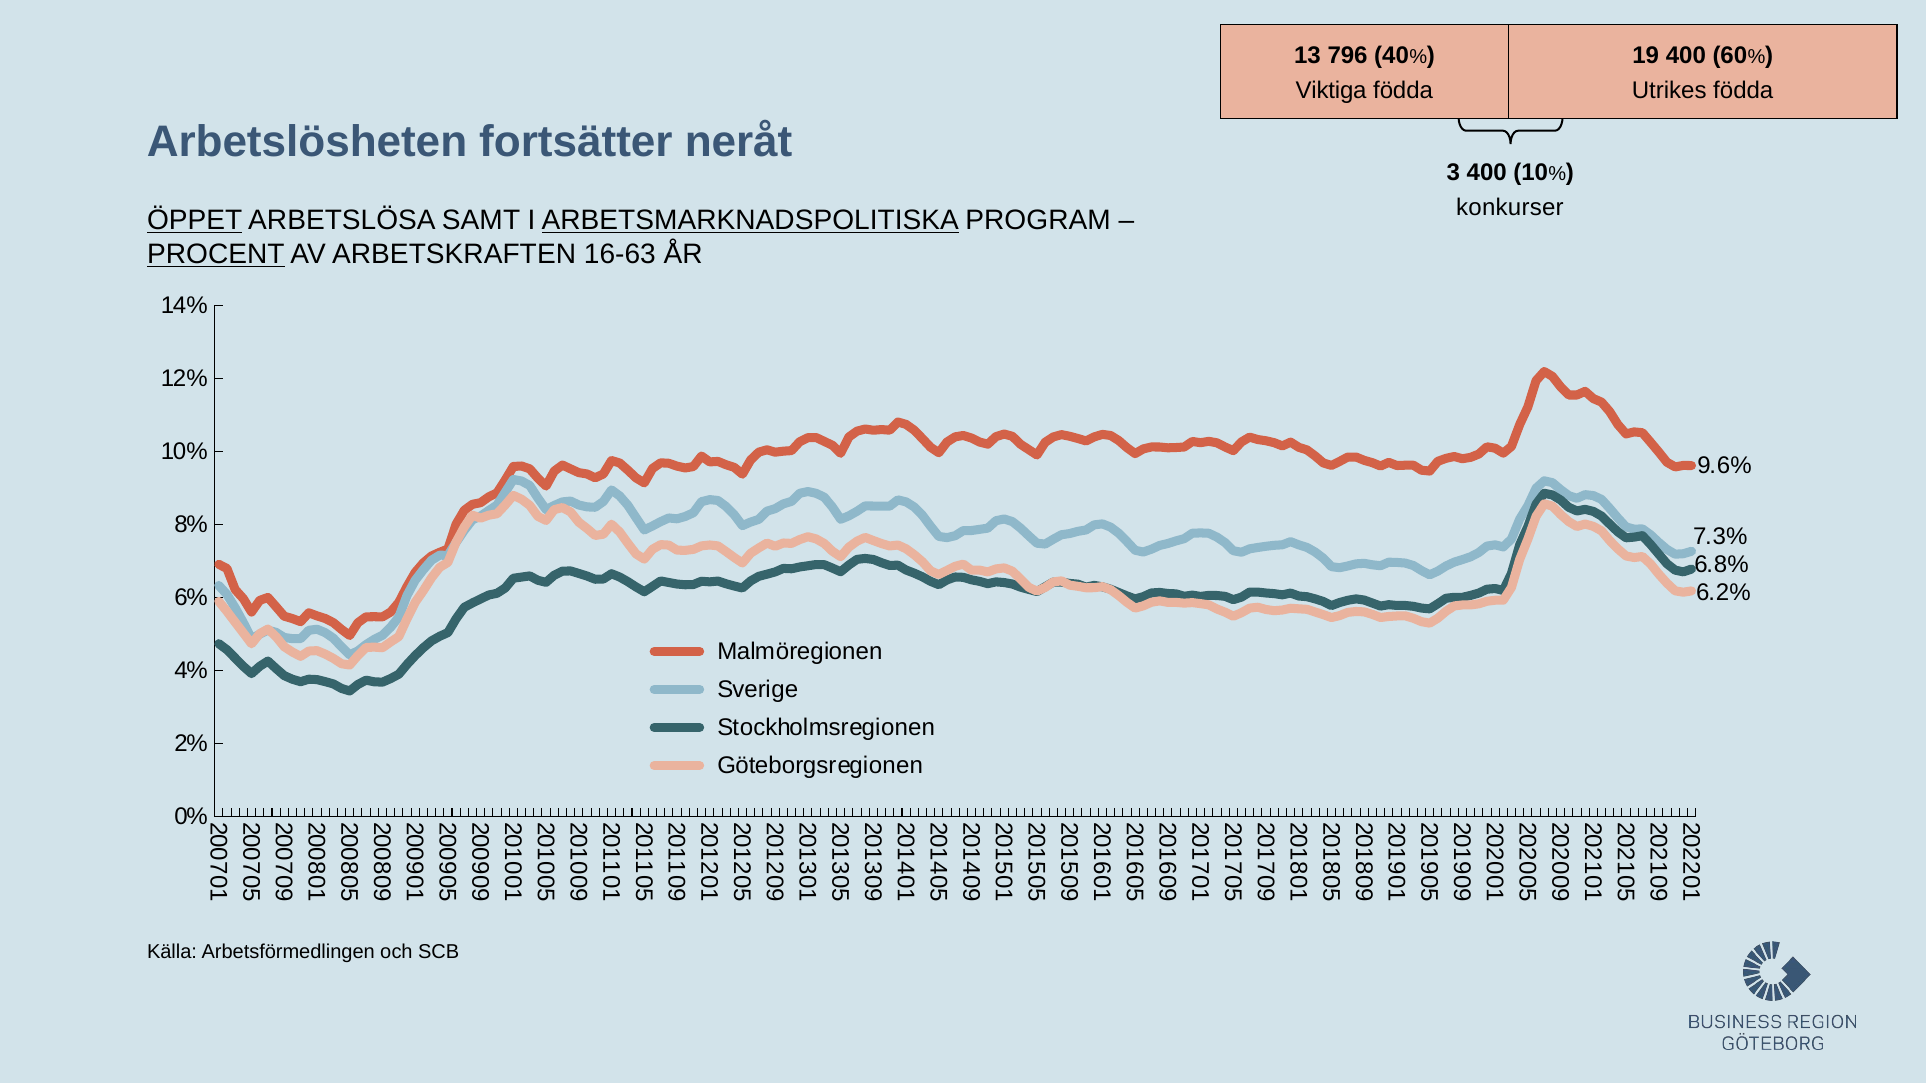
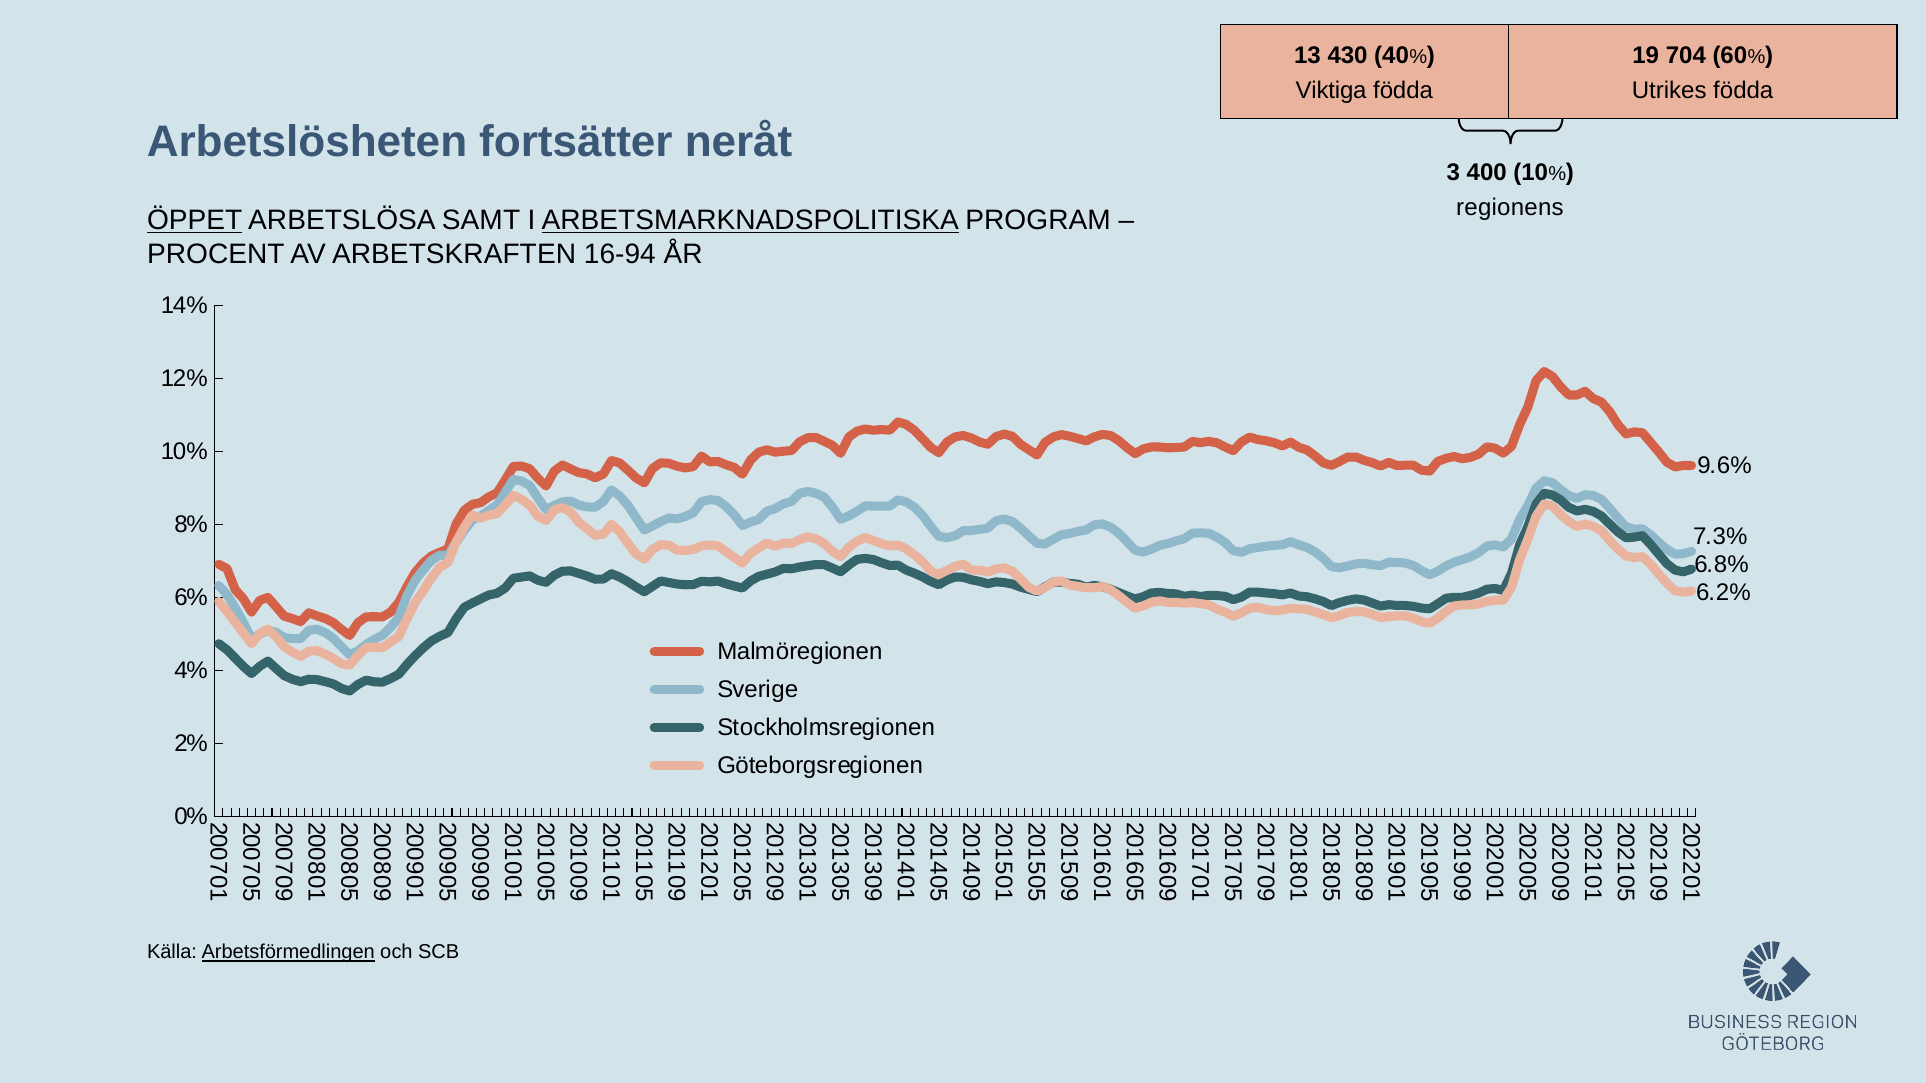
796: 796 -> 430
19 400: 400 -> 704
konkurser: konkurser -> regionens
PROCENT underline: present -> none
16-63: 16-63 -> 16-94
Arbetsförmedlingen underline: none -> present
